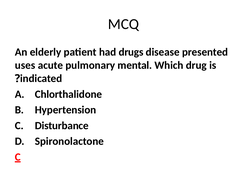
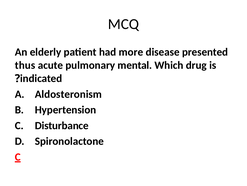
drugs: drugs -> more
uses: uses -> thus
Chlorthalidone: Chlorthalidone -> Aldosteronism
